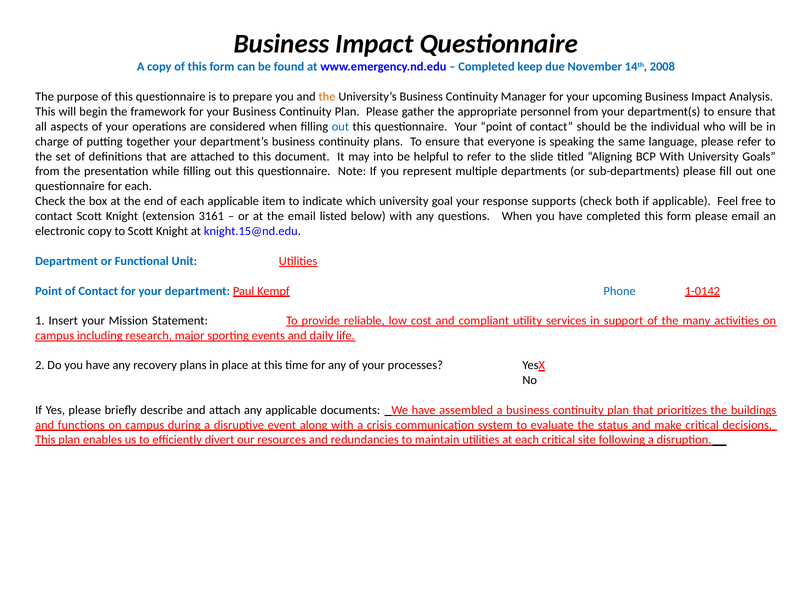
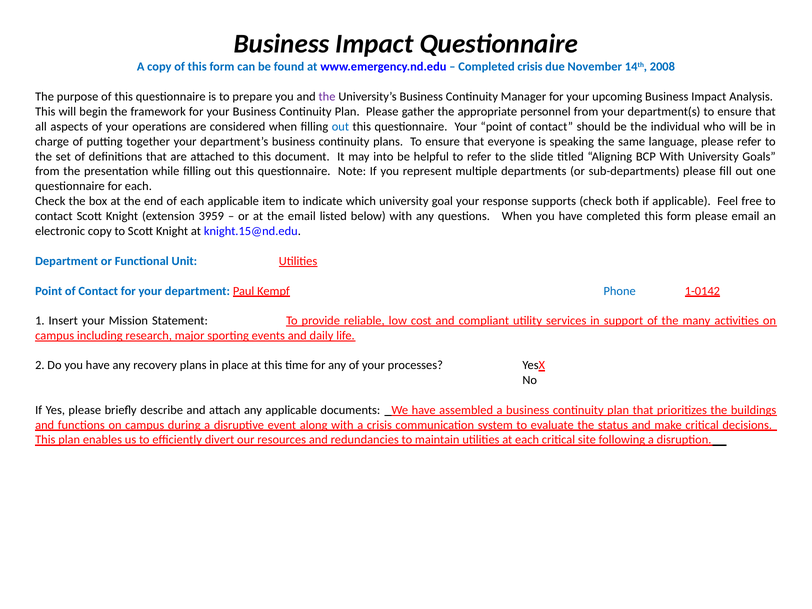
Completed keep: keep -> crisis
the at (327, 97) colour: orange -> purple
3161: 3161 -> 3959
